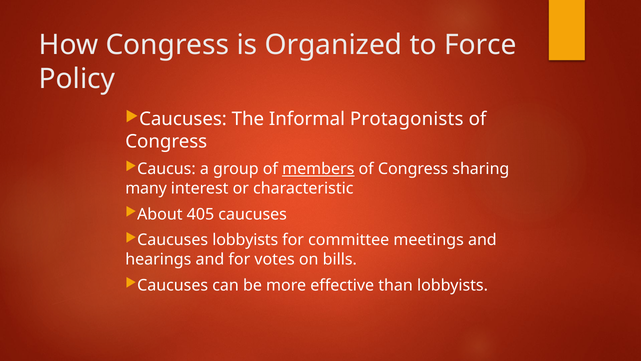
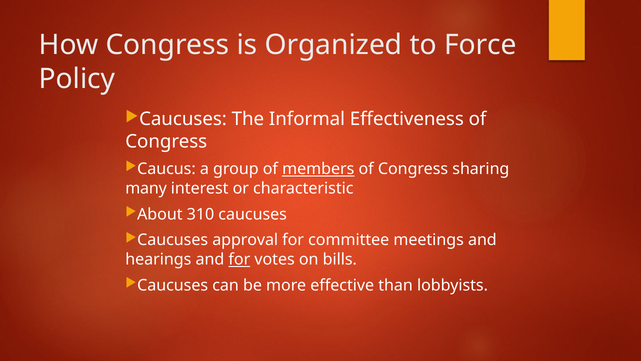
Protagonists: Protagonists -> Effectiveness
405: 405 -> 310
Caucuses lobbyists: lobbyists -> approval
for at (239, 259) underline: none -> present
